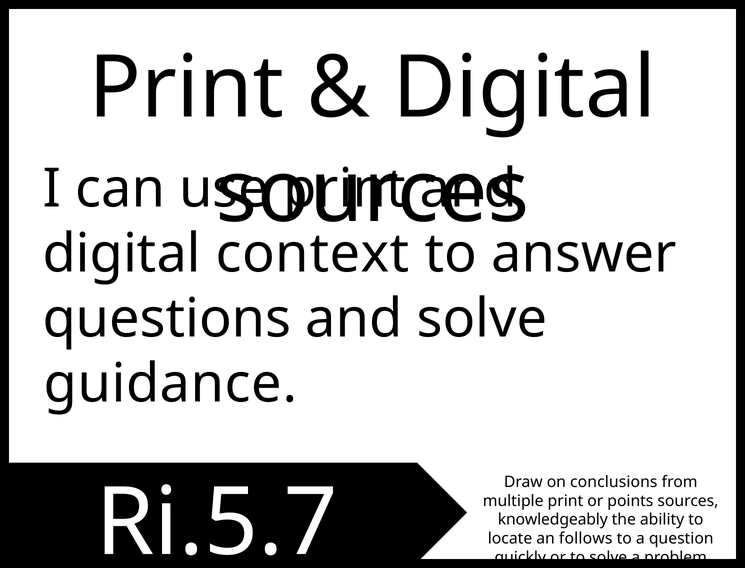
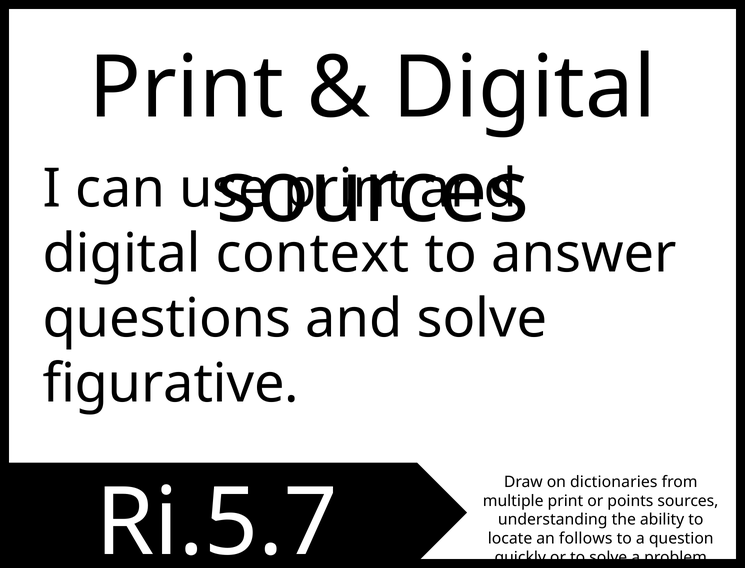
guidance: guidance -> figurative
conclusions: conclusions -> dictionaries
knowledgeably: knowledgeably -> understanding
